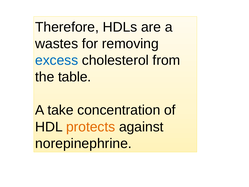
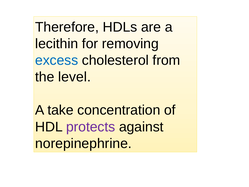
wastes: wastes -> lecithin
table: table -> level
protects colour: orange -> purple
